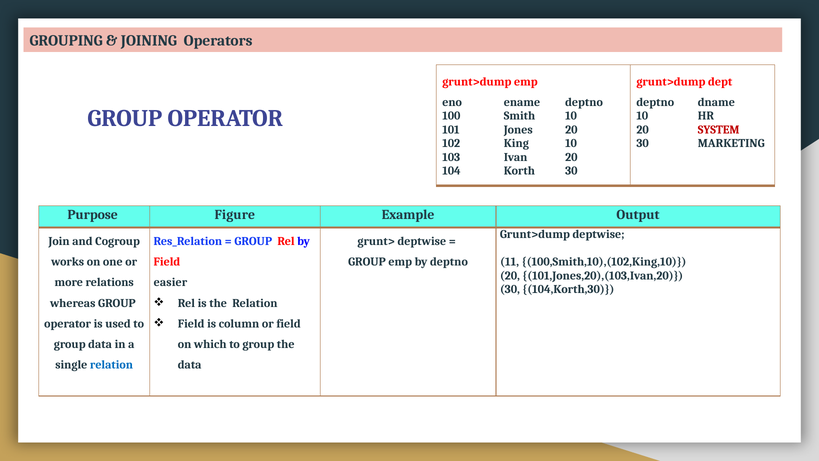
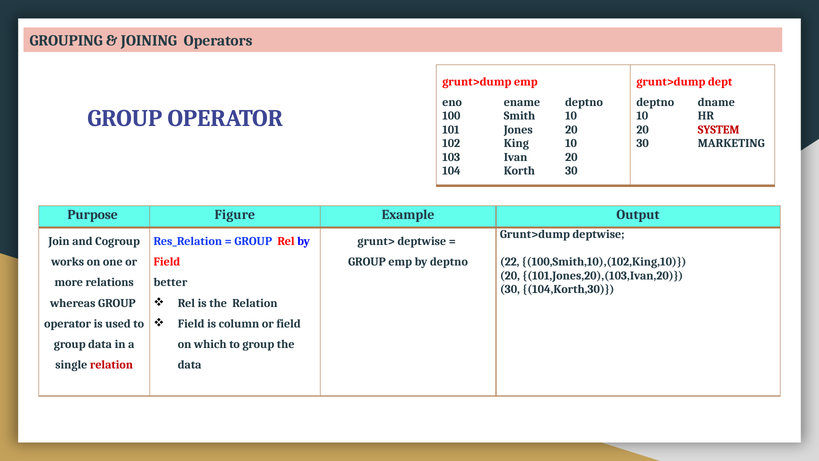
11: 11 -> 22
easier: easier -> better
relation at (111, 365) colour: blue -> red
